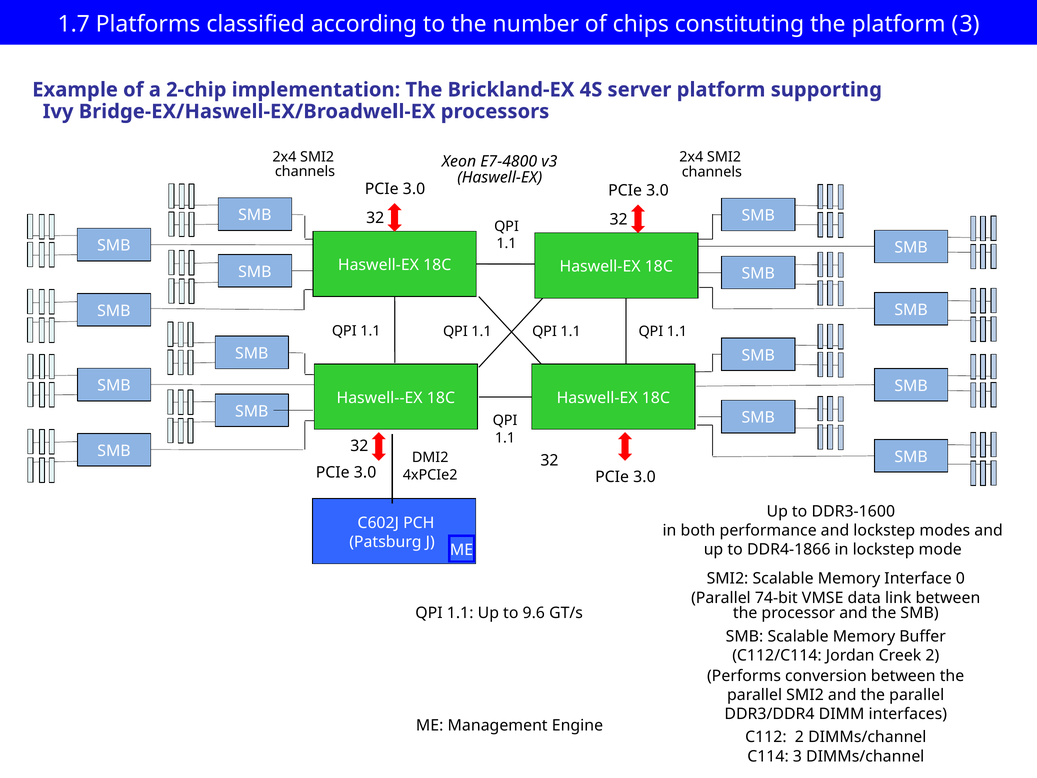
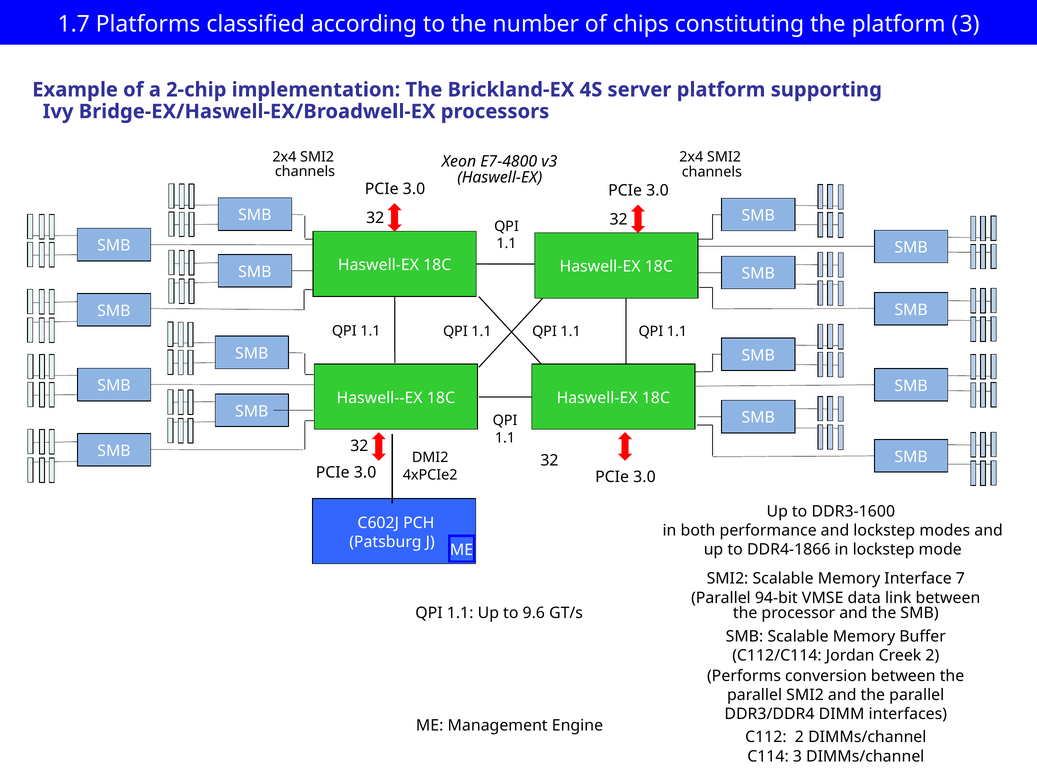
0: 0 -> 7
74-bit: 74-bit -> 94-bit
